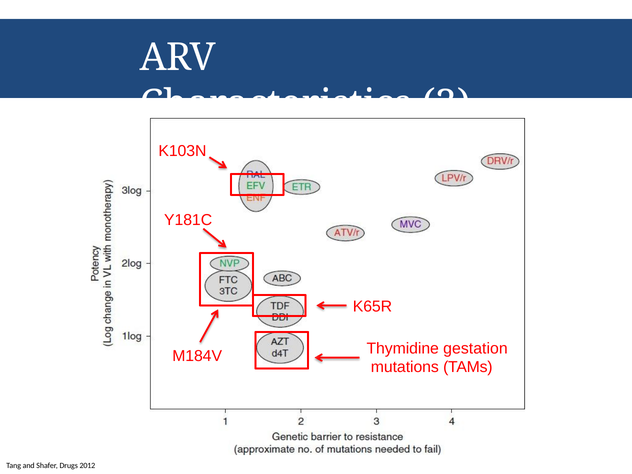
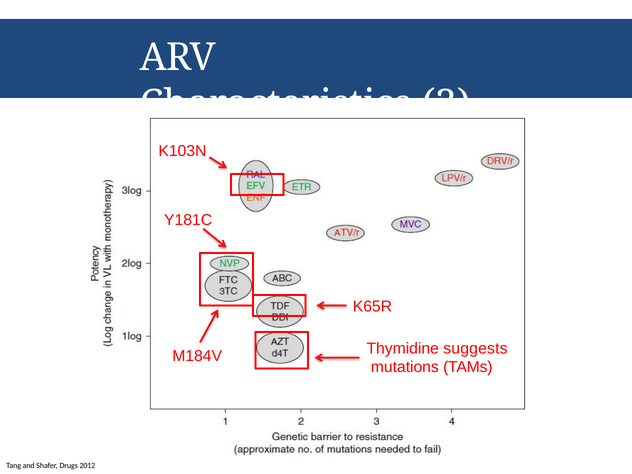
gestation: gestation -> suggests
